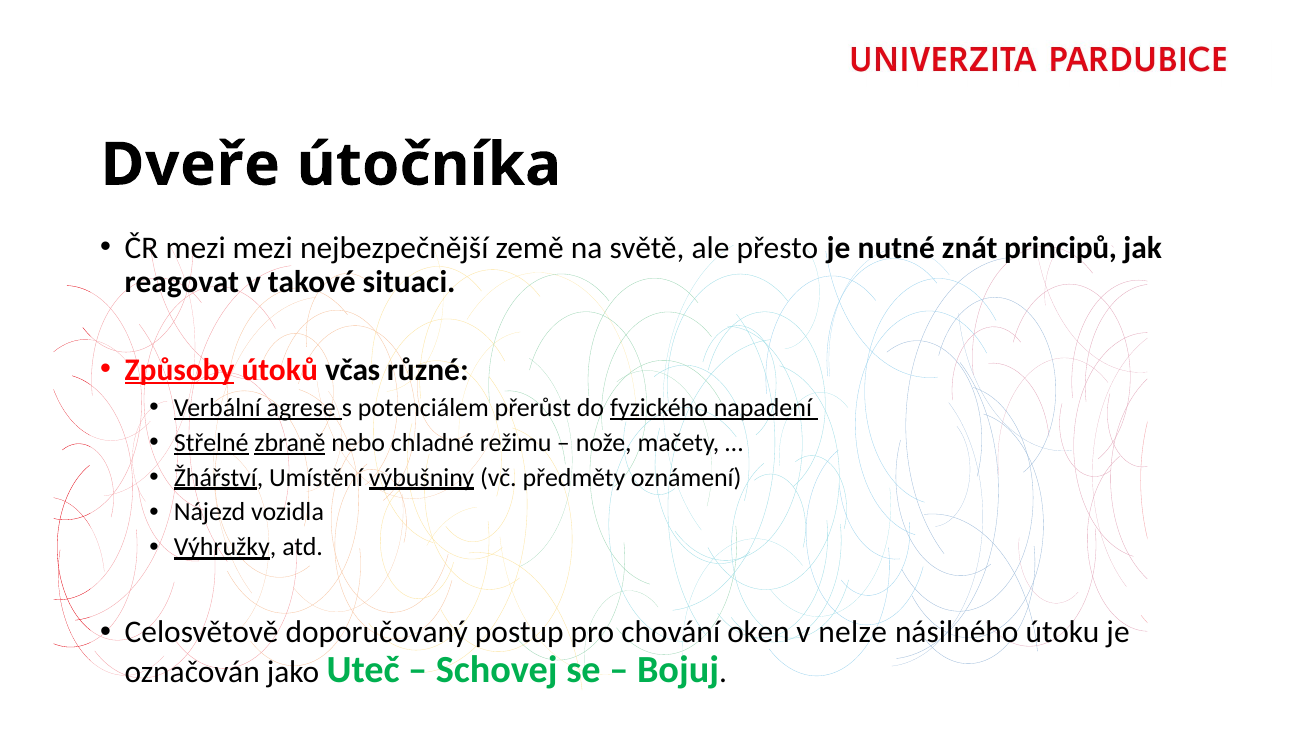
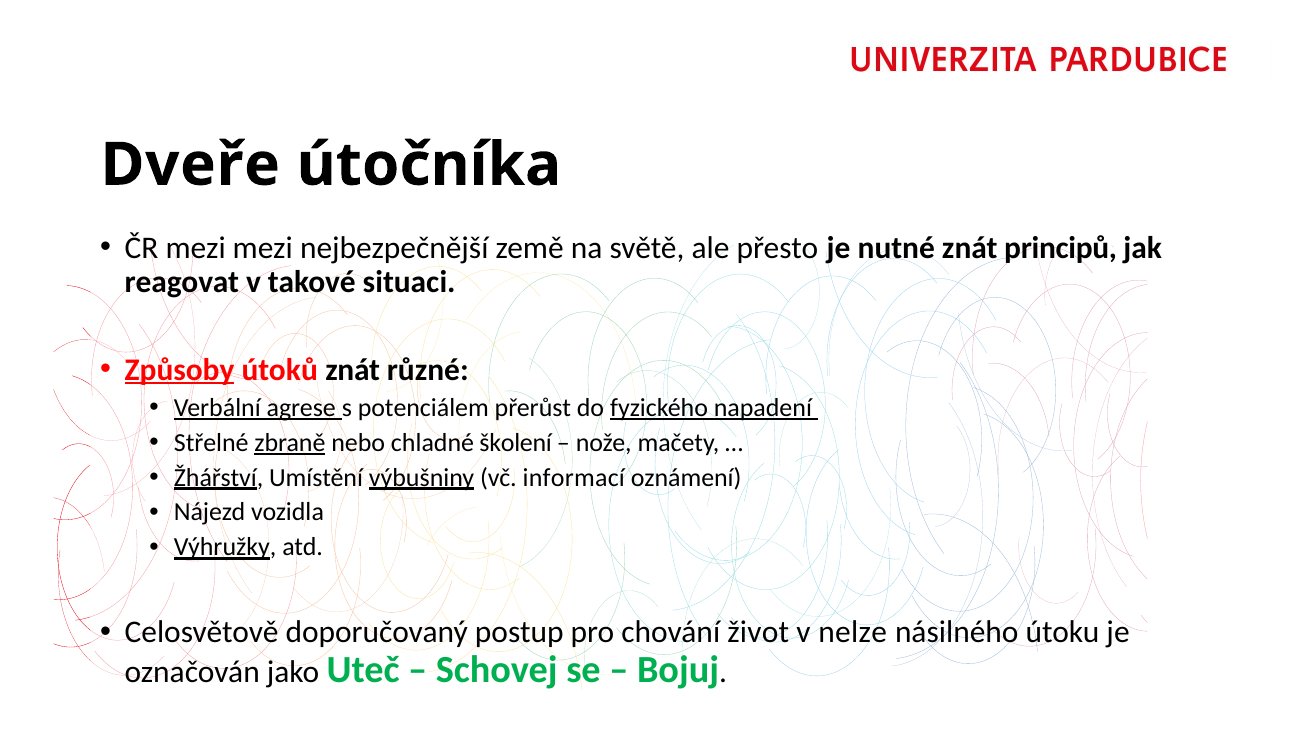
útoků včas: včas -> znát
Střelné underline: present -> none
režimu: režimu -> školení
předměty: předměty -> informací
oken: oken -> život
